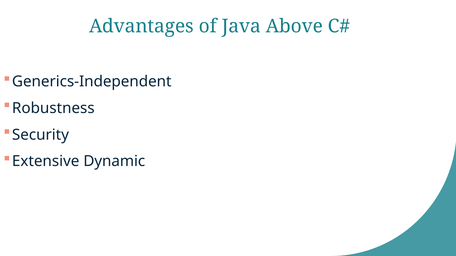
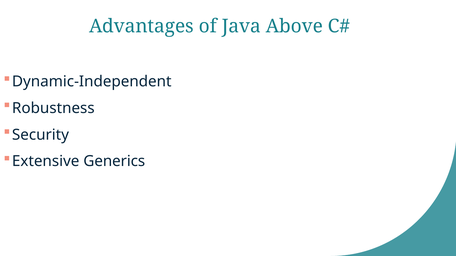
Generics-Independent: Generics-Independent -> Dynamic-Independent
Dynamic: Dynamic -> Generics
